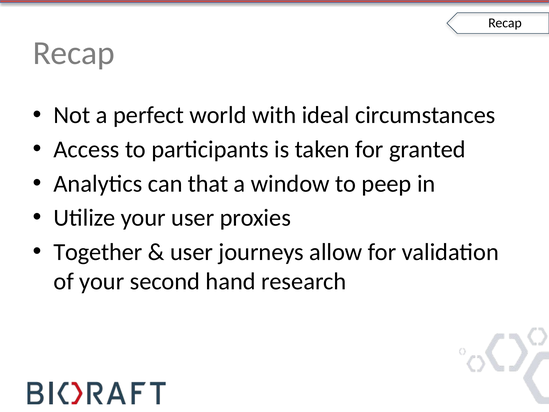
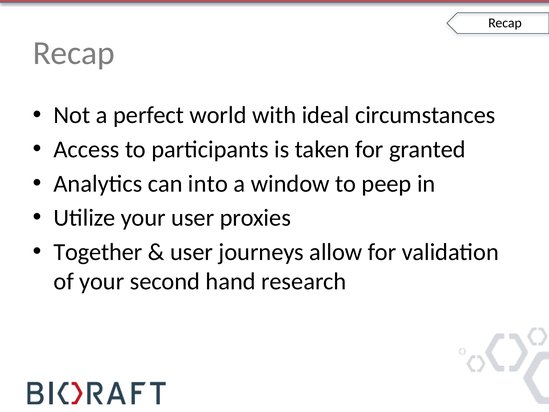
that: that -> into
